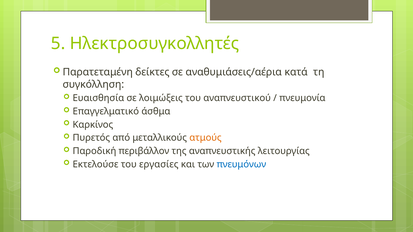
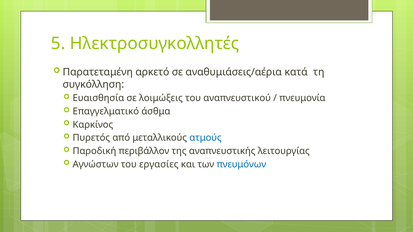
δείκτες: δείκτες -> αρκετό
ατμούς colour: orange -> blue
Εκτελούσε: Εκτελούσε -> Αγνώστων
